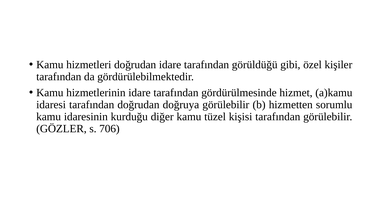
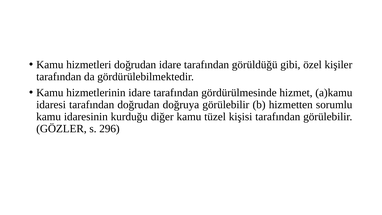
706: 706 -> 296
